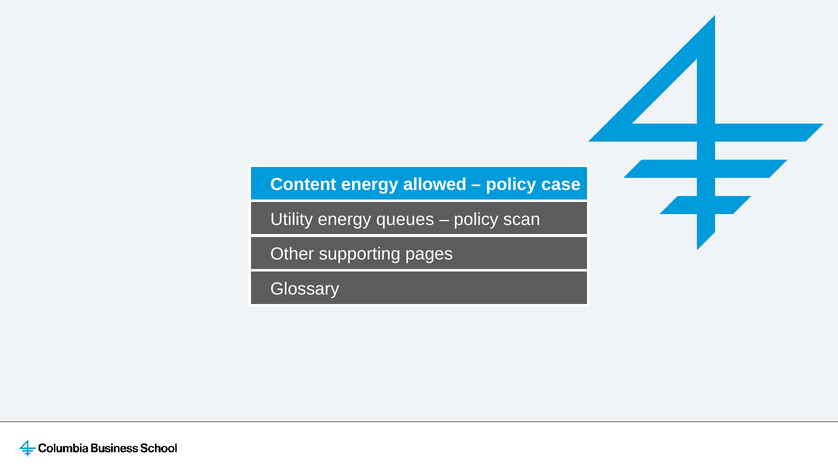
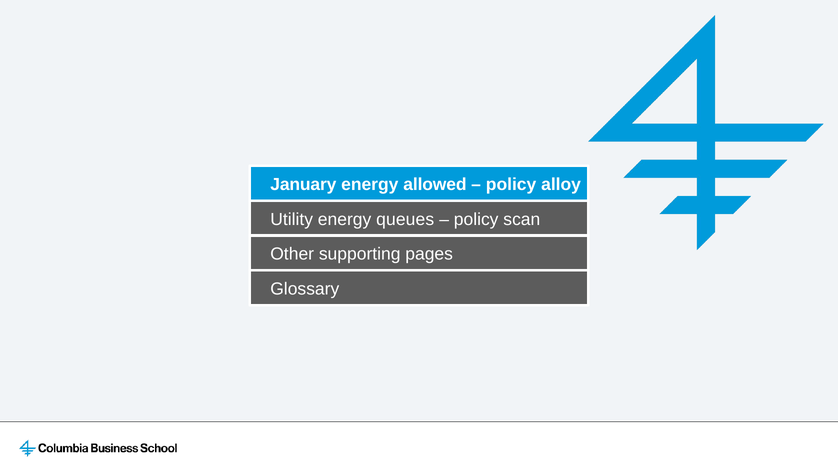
Content: Content -> January
case: case -> alloy
